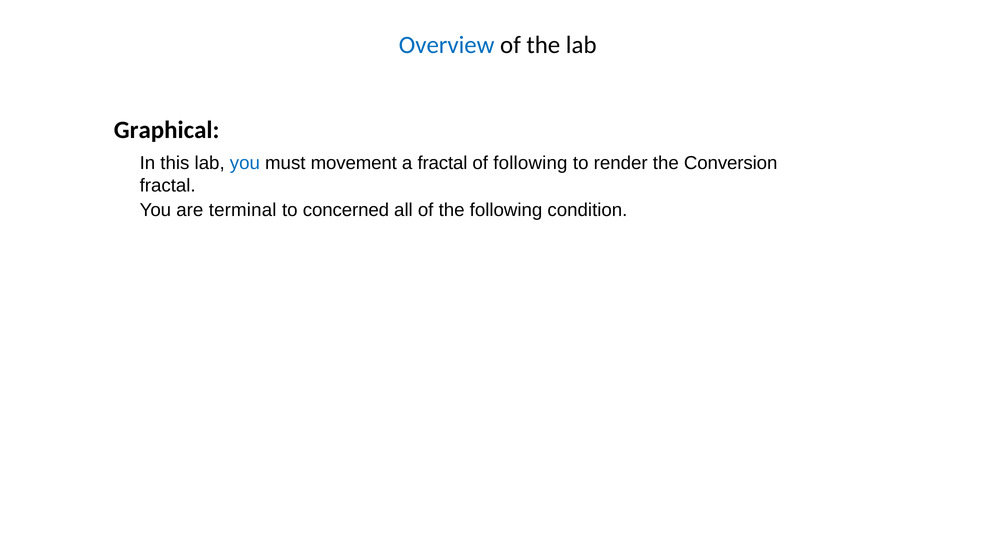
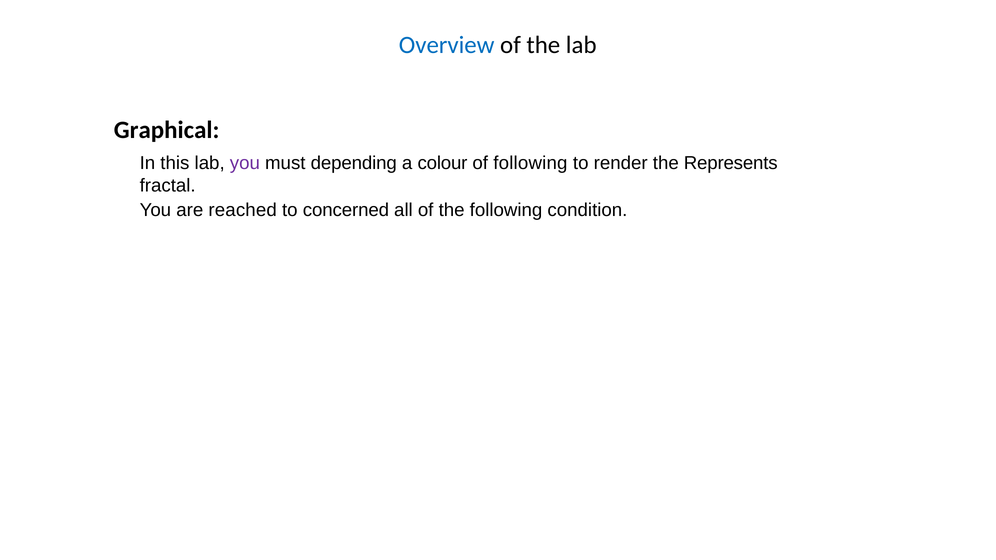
you at (245, 163) colour: blue -> purple
movement: movement -> depending
a fractal: fractal -> colour
Conversion: Conversion -> Represents
terminal: terminal -> reached
